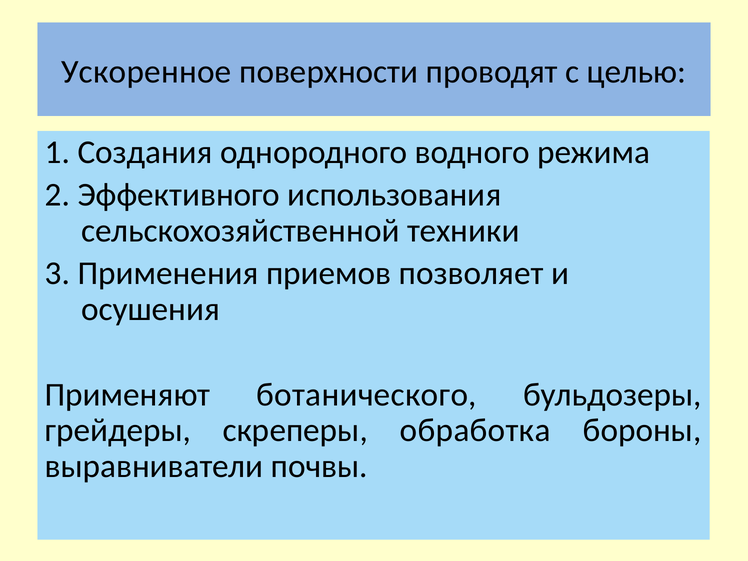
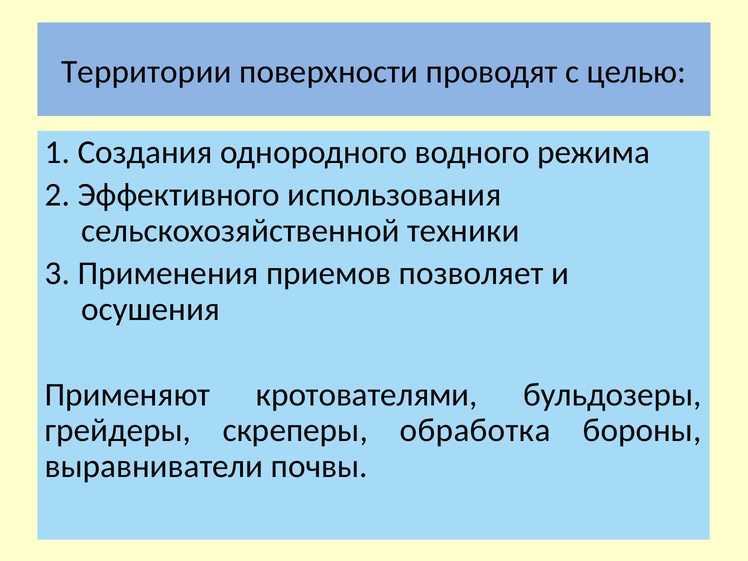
Ускоренное: Ускоренное -> Территории
ботанического: ботанического -> кротователями
